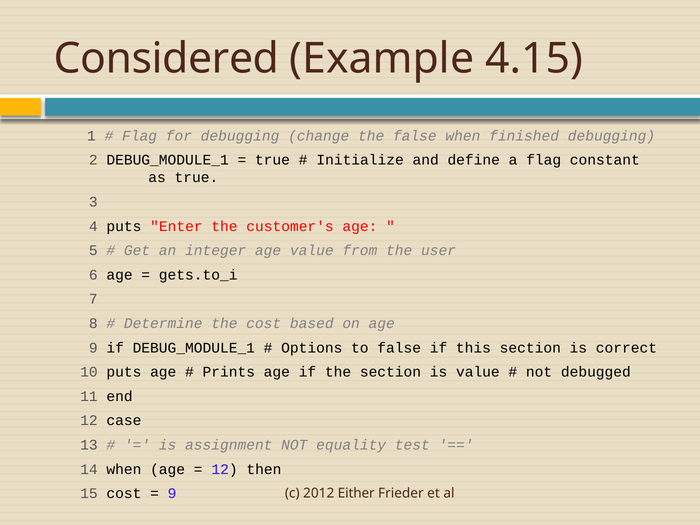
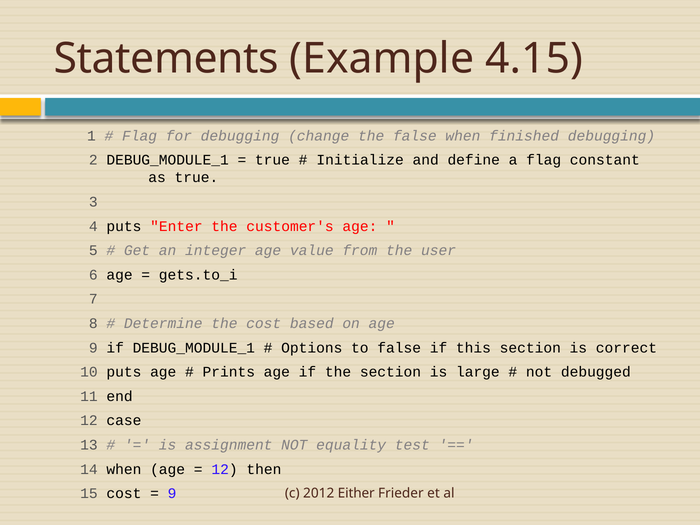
Considered: Considered -> Statements
is value: value -> large
